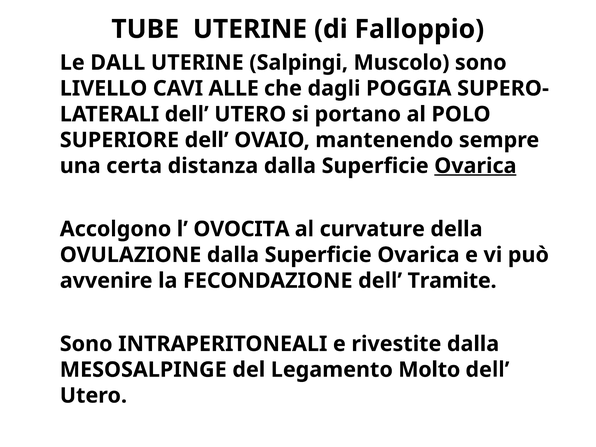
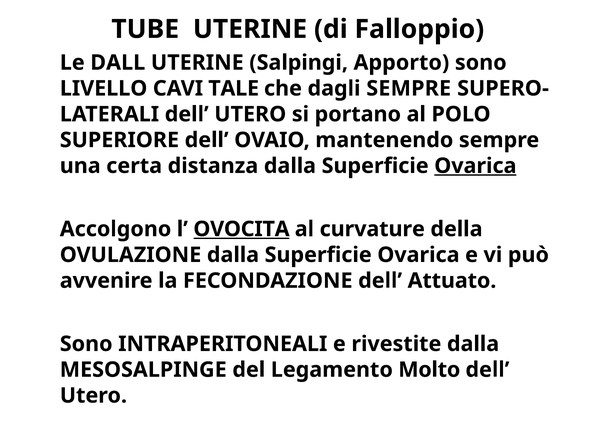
Muscolo: Muscolo -> Apporto
ALLE: ALLE -> TALE
dagli POGGIA: POGGIA -> SEMPRE
OVOCITA underline: none -> present
Tramite: Tramite -> Attuato
